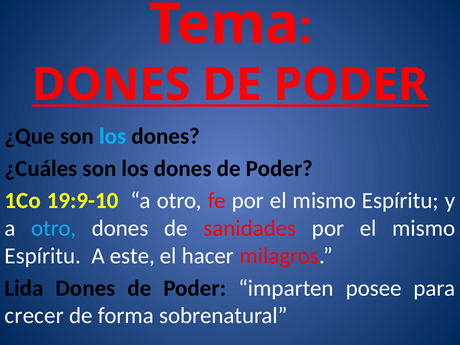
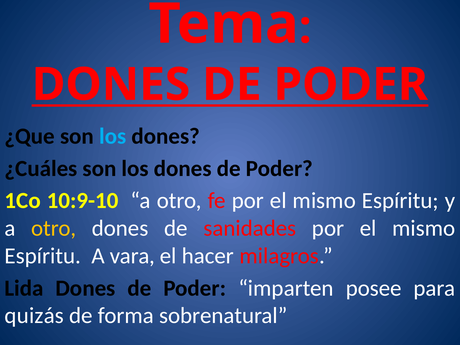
19:9-10: 19:9-10 -> 10:9-10
otro at (54, 228) colour: light blue -> yellow
este: este -> vara
crecer: crecer -> quizás
